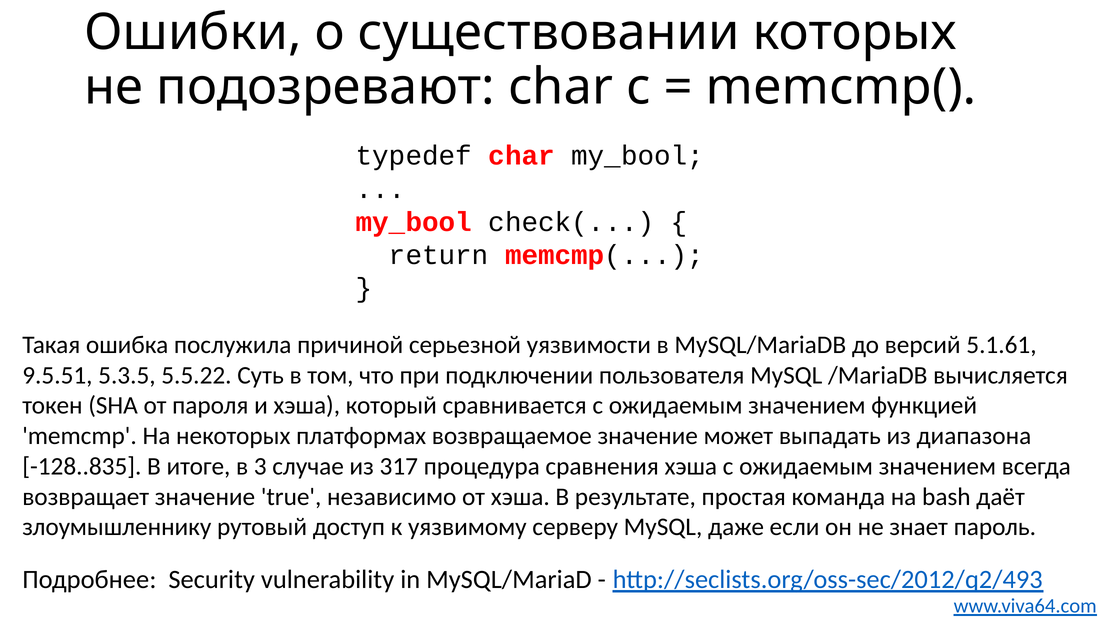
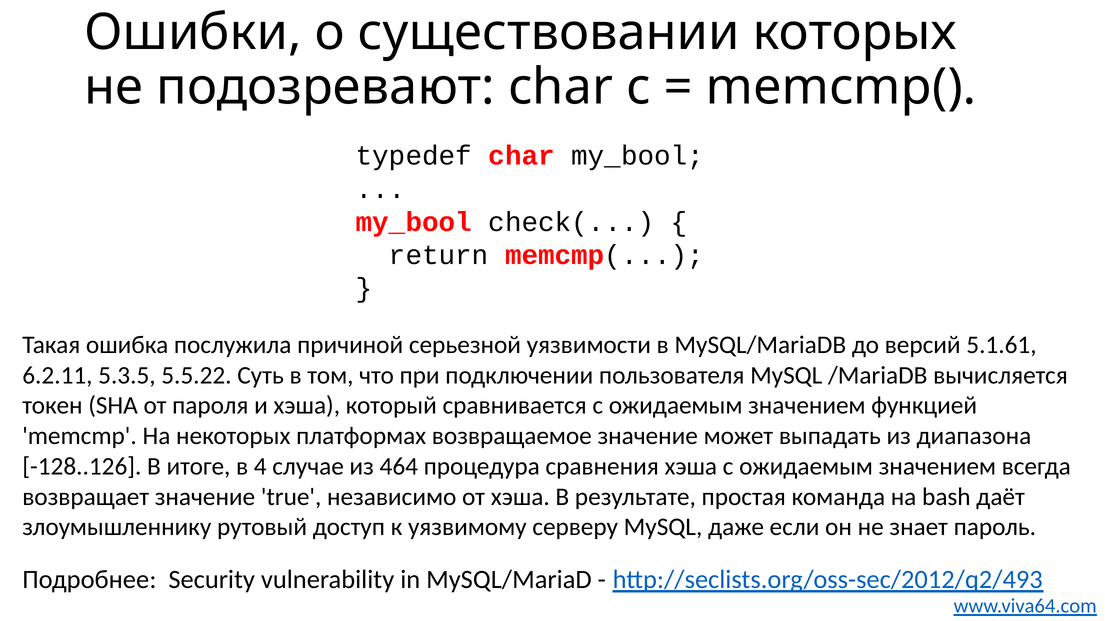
9.5.51: 9.5.51 -> 6.2.11
-128..835: -128..835 -> -128..126
3: 3 -> 4
317: 317 -> 464
